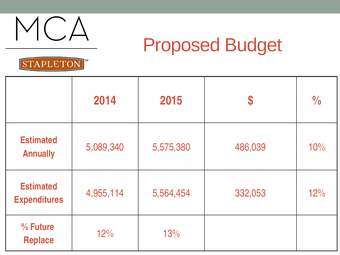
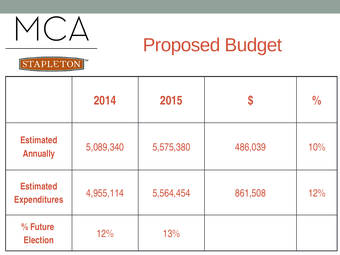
332,053: 332,053 -> 861,508
Replace: Replace -> Election
